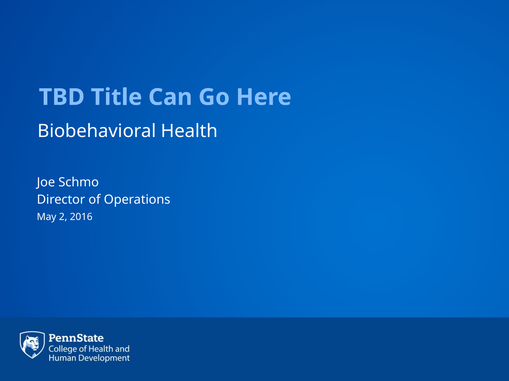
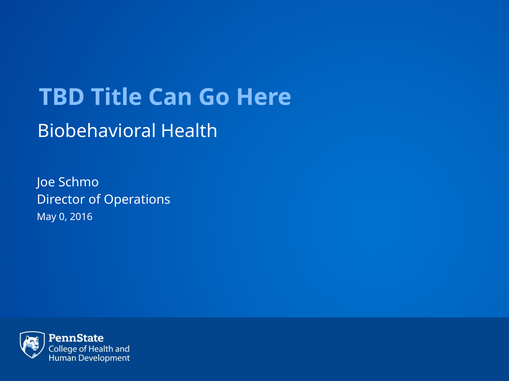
2: 2 -> 0
